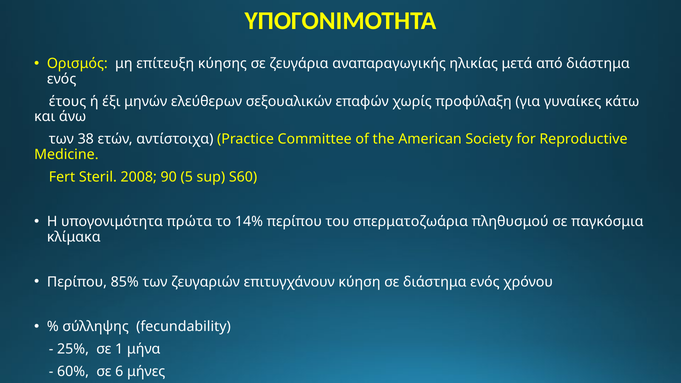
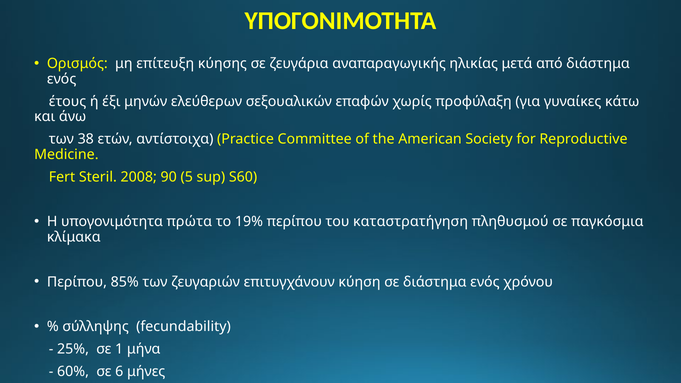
14%: 14% -> 19%
σπερματοζωάρια: σπερματοζωάρια -> καταστρατήγηση
